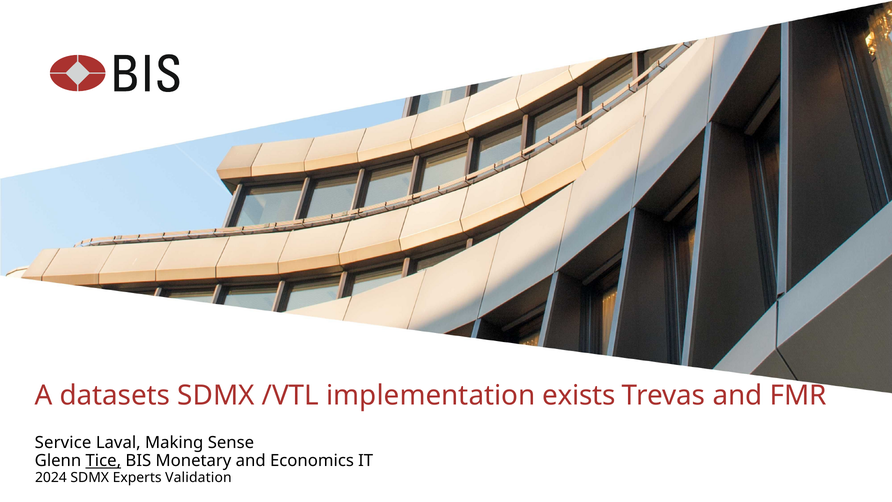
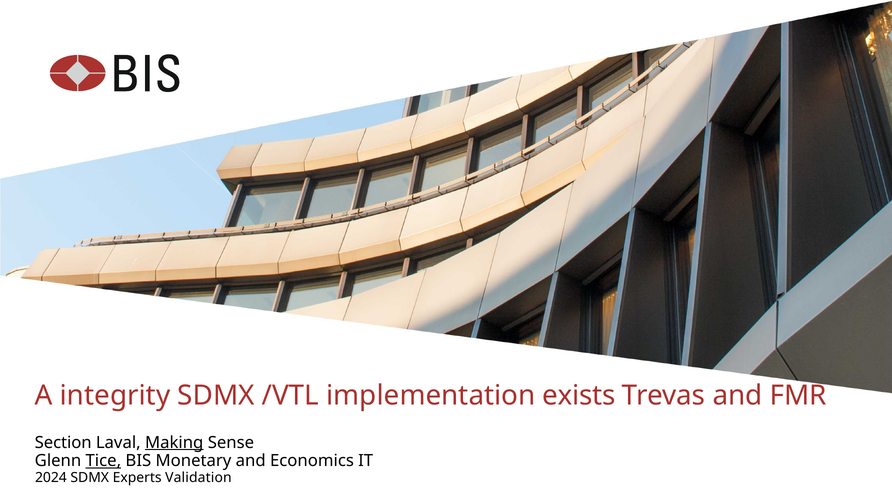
datasets: datasets -> integrity
Service: Service -> Section
Making underline: none -> present
